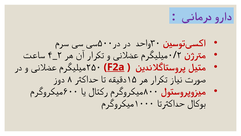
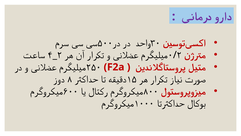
F2a underline: present -> none
